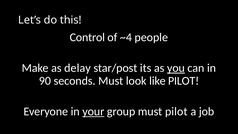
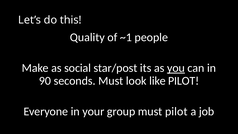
Control: Control -> Quality
~4: ~4 -> ~1
delay: delay -> social
your underline: present -> none
